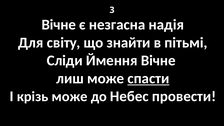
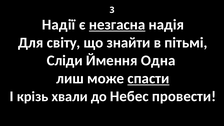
Вічне at (59, 25): Вічне -> Надії
незгасна underline: none -> present
Ймення Вічне: Вічне -> Одна
крізь може: може -> хвали
